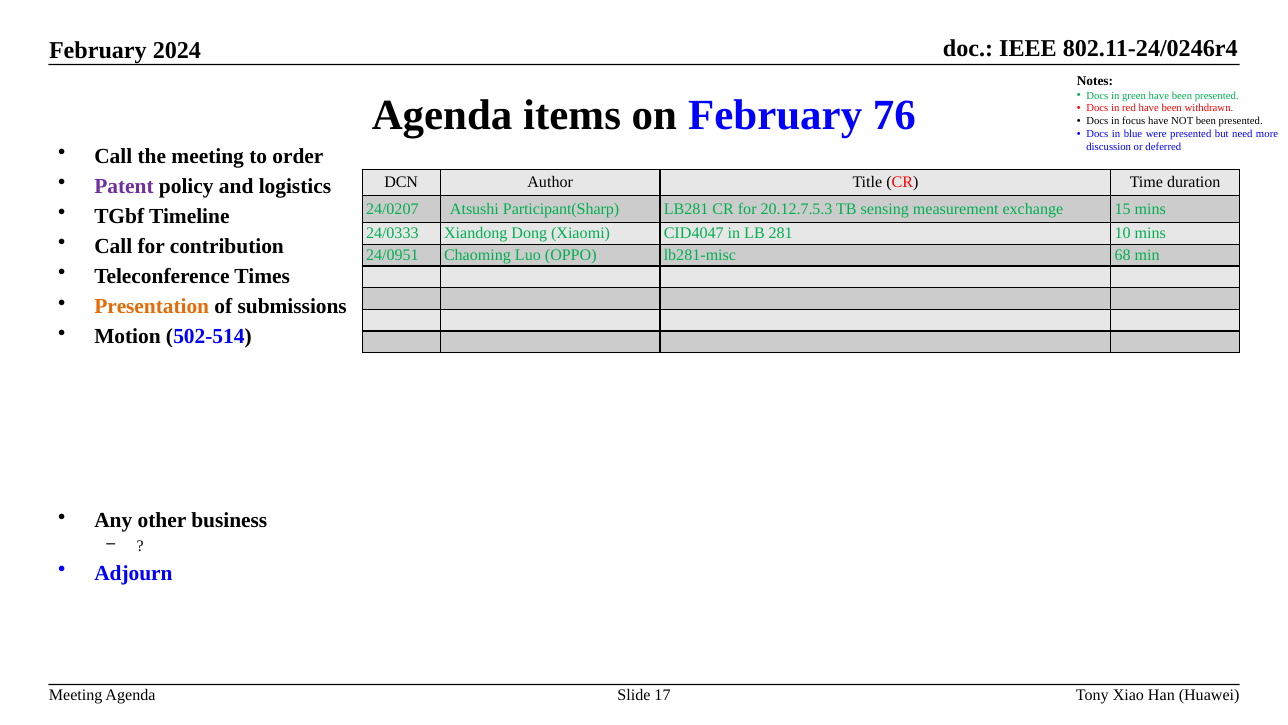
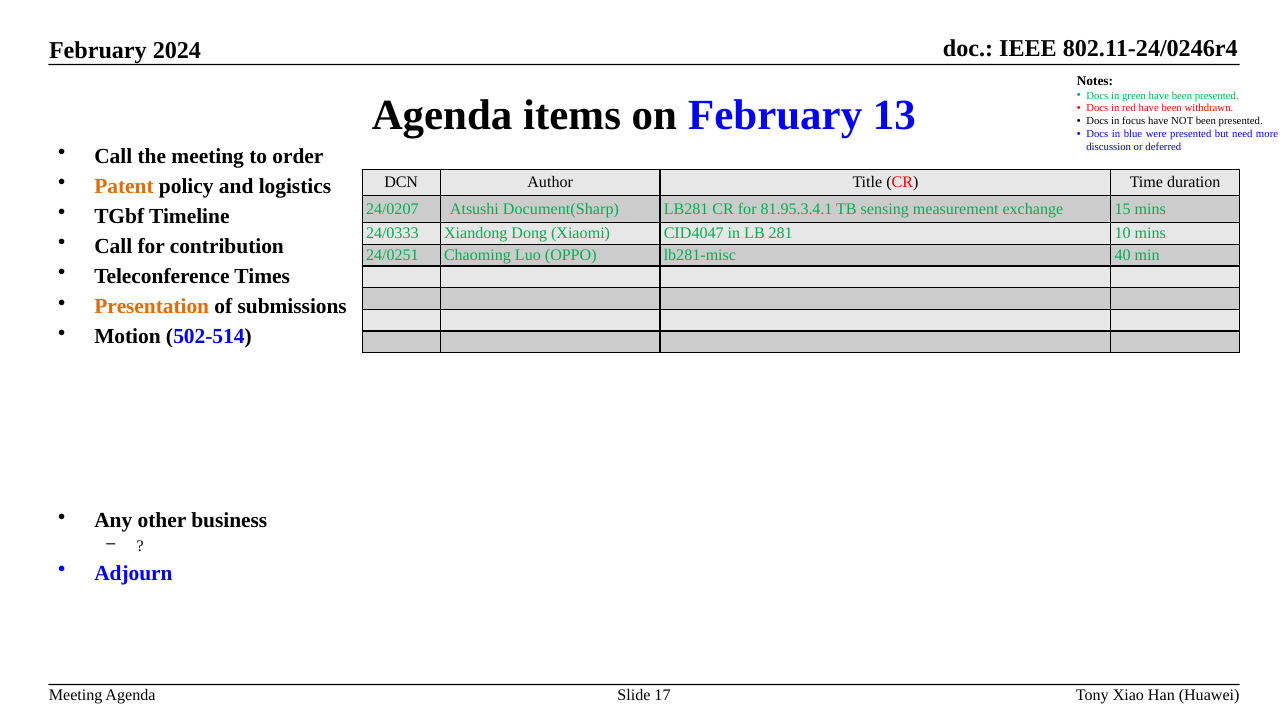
76: 76 -> 13
Patent colour: purple -> orange
Participant(Sharp: Participant(Sharp -> Document(Sharp
20.12.7.5.3: 20.12.7.5.3 -> 81.95.3.4.1
24/0951: 24/0951 -> 24/0251
68: 68 -> 40
